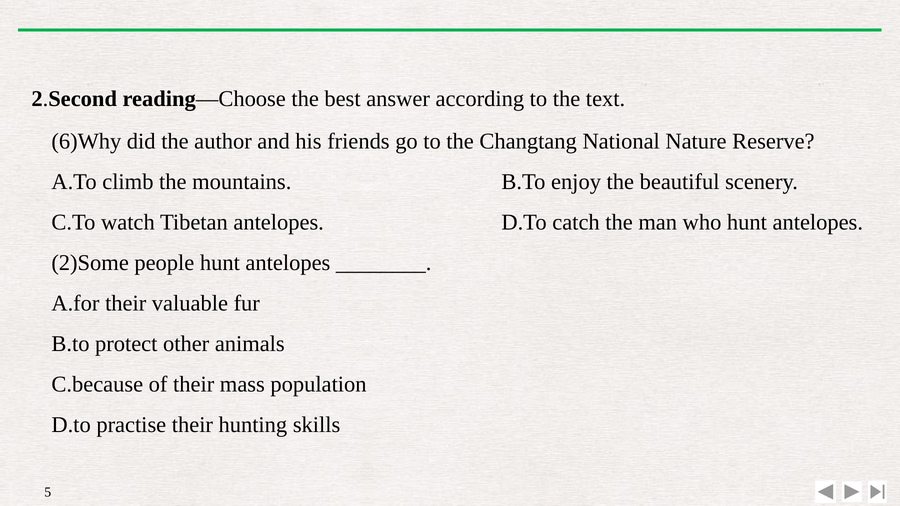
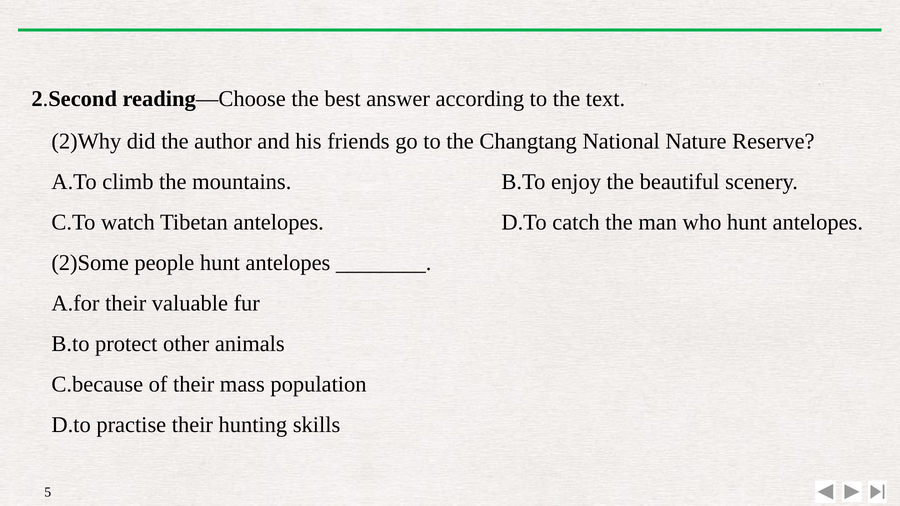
6)Why: 6)Why -> 2)Why
